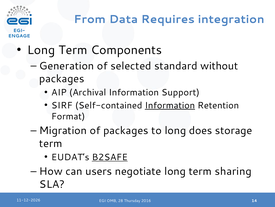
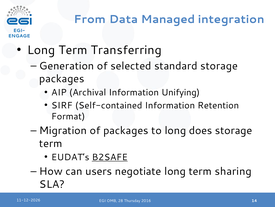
Requires: Requires -> Managed
Components: Components -> Transferring
standard without: without -> storage
Support: Support -> Unifying
Information at (170, 105) underline: present -> none
